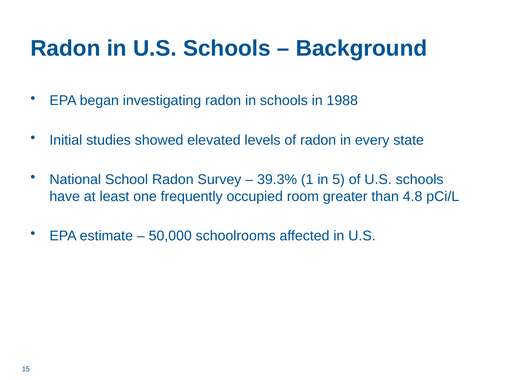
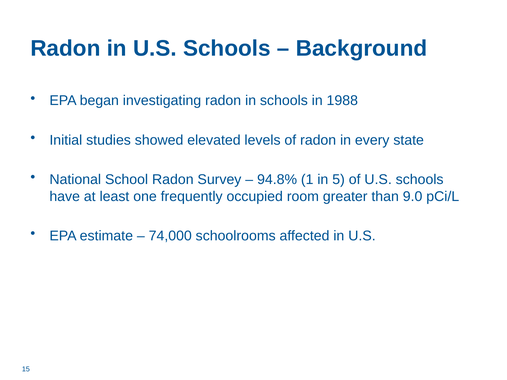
39.3%: 39.3% -> 94.8%
4.8: 4.8 -> 9.0
50,000: 50,000 -> 74,000
